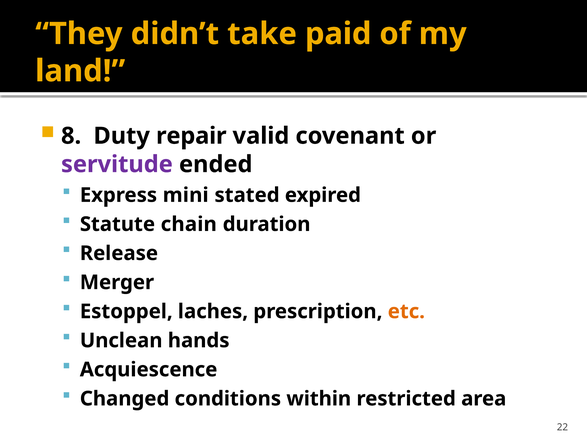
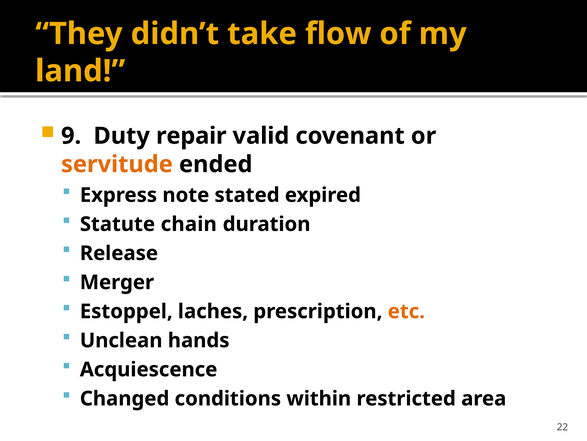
paid: paid -> flow
8: 8 -> 9
servitude colour: purple -> orange
mini: mini -> note
